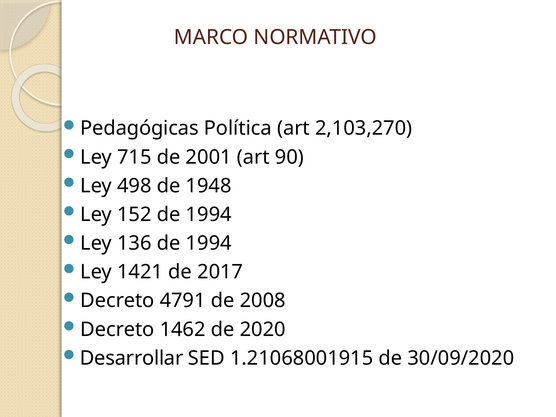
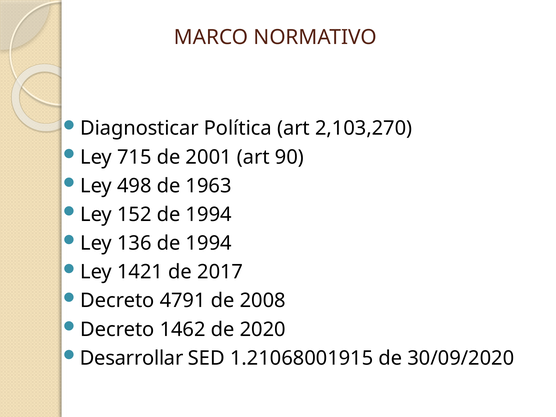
Pedagógicas: Pedagógicas -> Diagnosticar
1948: 1948 -> 1963
